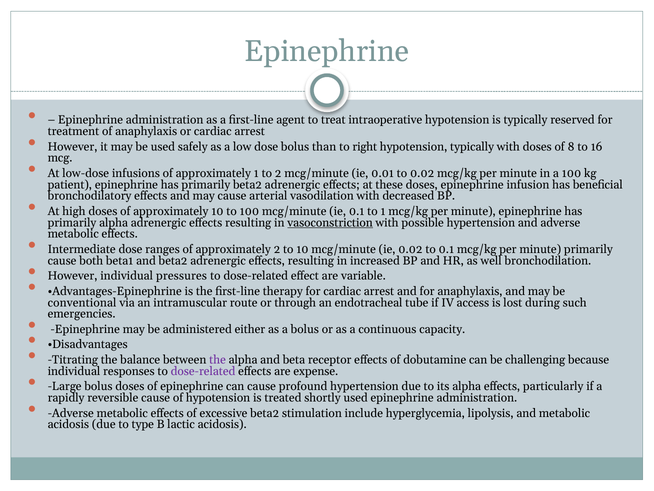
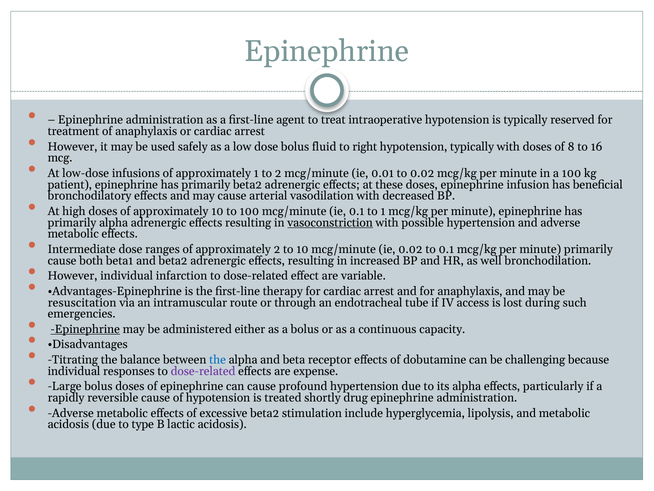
than: than -> fluid
pressures: pressures -> infarction
conventional: conventional -> resuscitation
Epinephrine at (85, 329) underline: none -> present
the at (218, 360) colour: purple -> blue
shortly used: used -> drug
